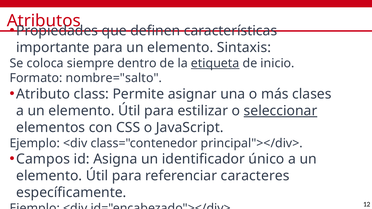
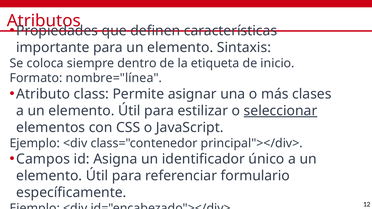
etiqueta underline: present -> none
nombre="salto: nombre="salto -> nombre="línea
caracteres: caracteres -> formulario
